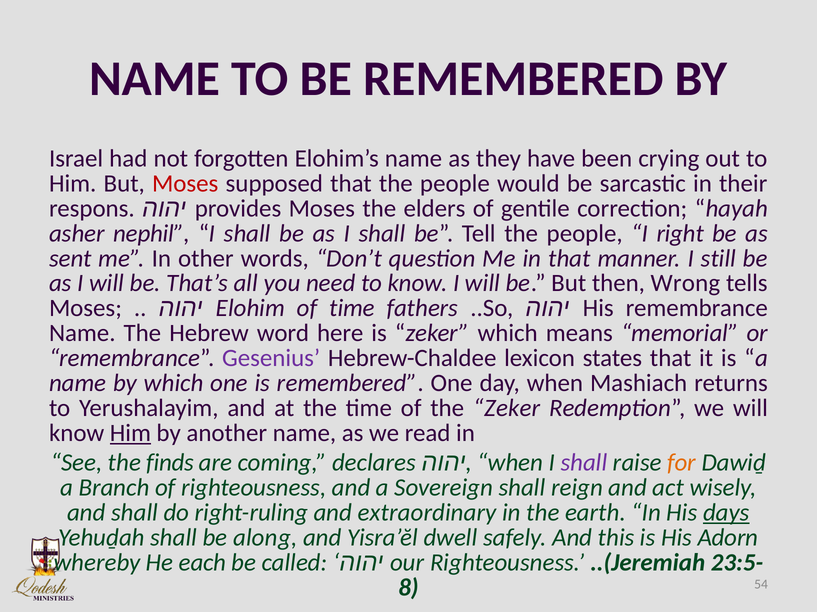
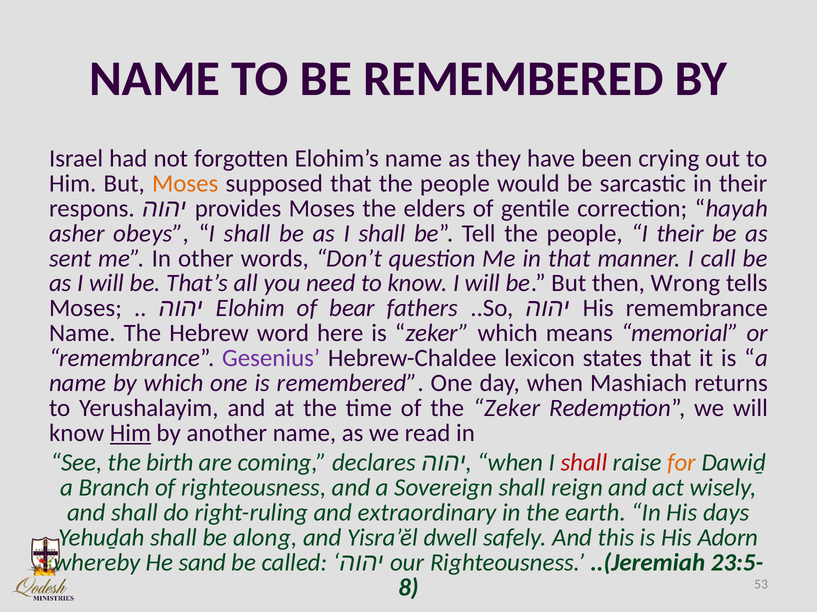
Moses at (185, 184) colour: red -> orange
nephil: nephil -> obeys
I right: right -> their
still: still -> call
of time: time -> bear
finds: finds -> birth
shall at (584, 463) colour: purple -> red
days underline: present -> none
each: each -> sand
54: 54 -> 53
